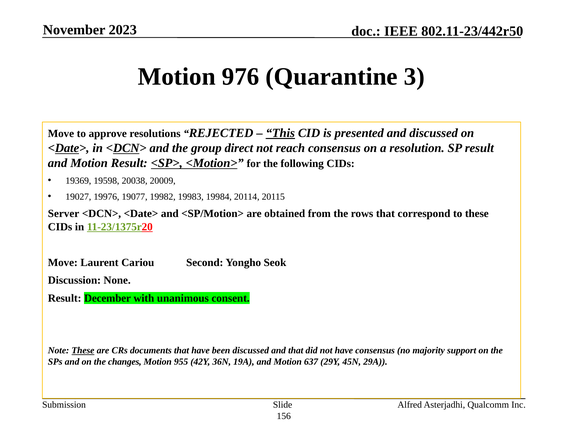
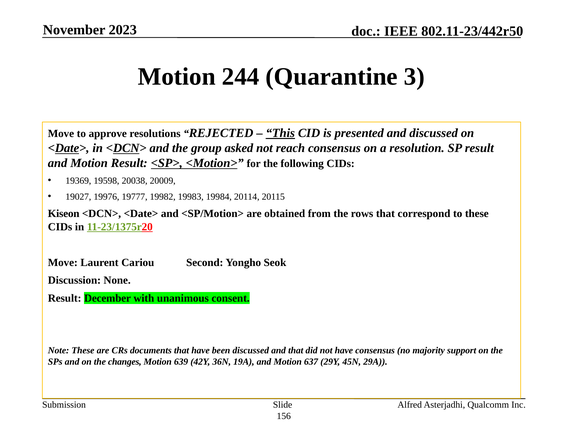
976: 976 -> 244
direct: direct -> asked
19077: 19077 -> 19777
Server: Server -> Kiseon
These at (83, 351) underline: present -> none
955: 955 -> 639
